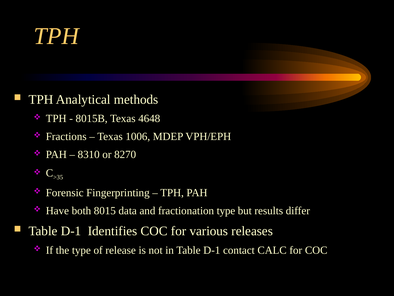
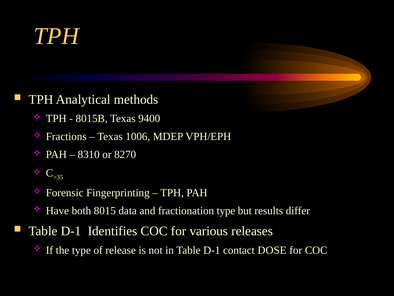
4648: 4648 -> 9400
CALC: CALC -> DOSE
